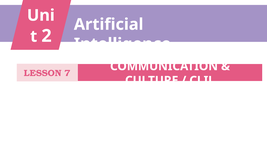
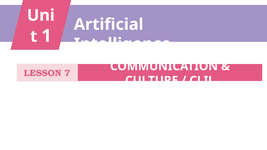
2: 2 -> 1
